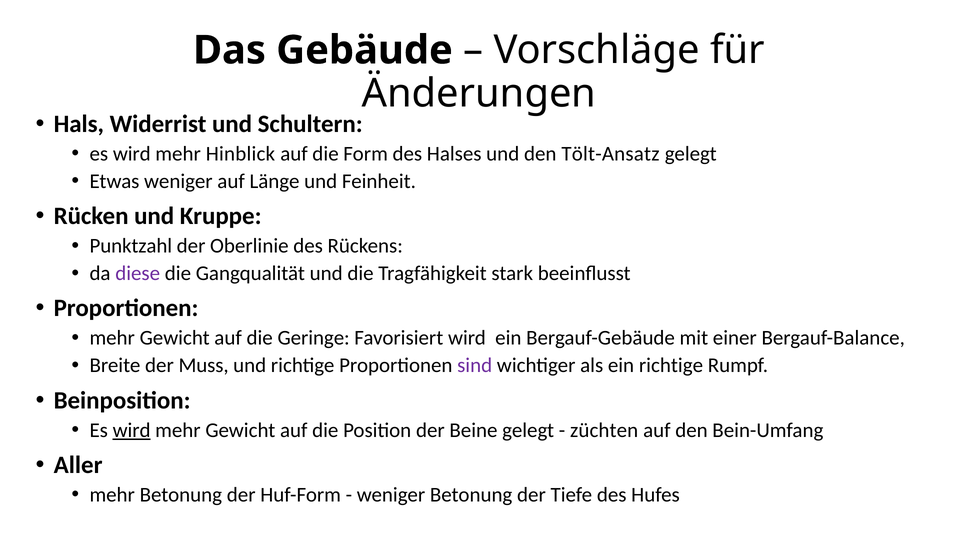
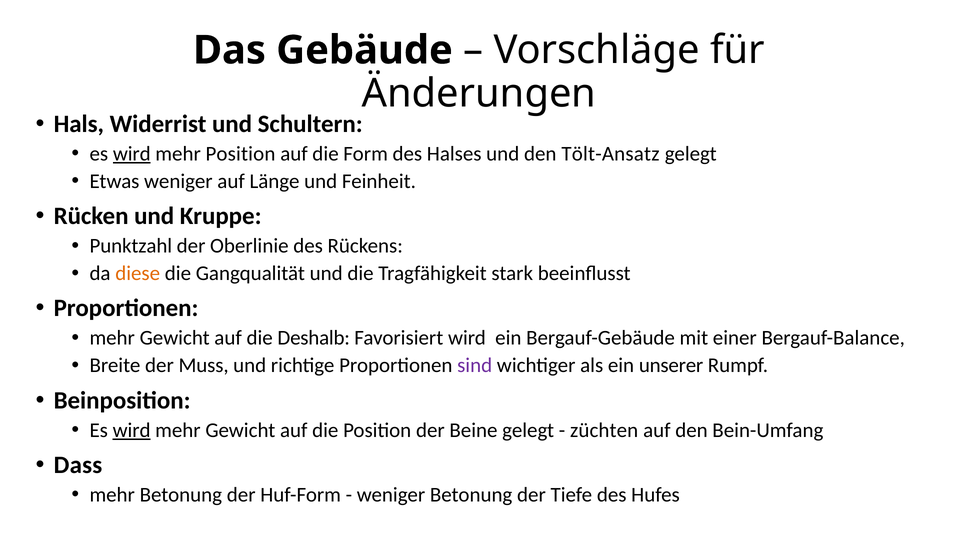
wird at (132, 154) underline: none -> present
mehr Hinblick: Hinblick -> Position
diese colour: purple -> orange
Geringe: Geringe -> Deshalb
ein richtige: richtige -> unserer
Aller: Aller -> Dass
